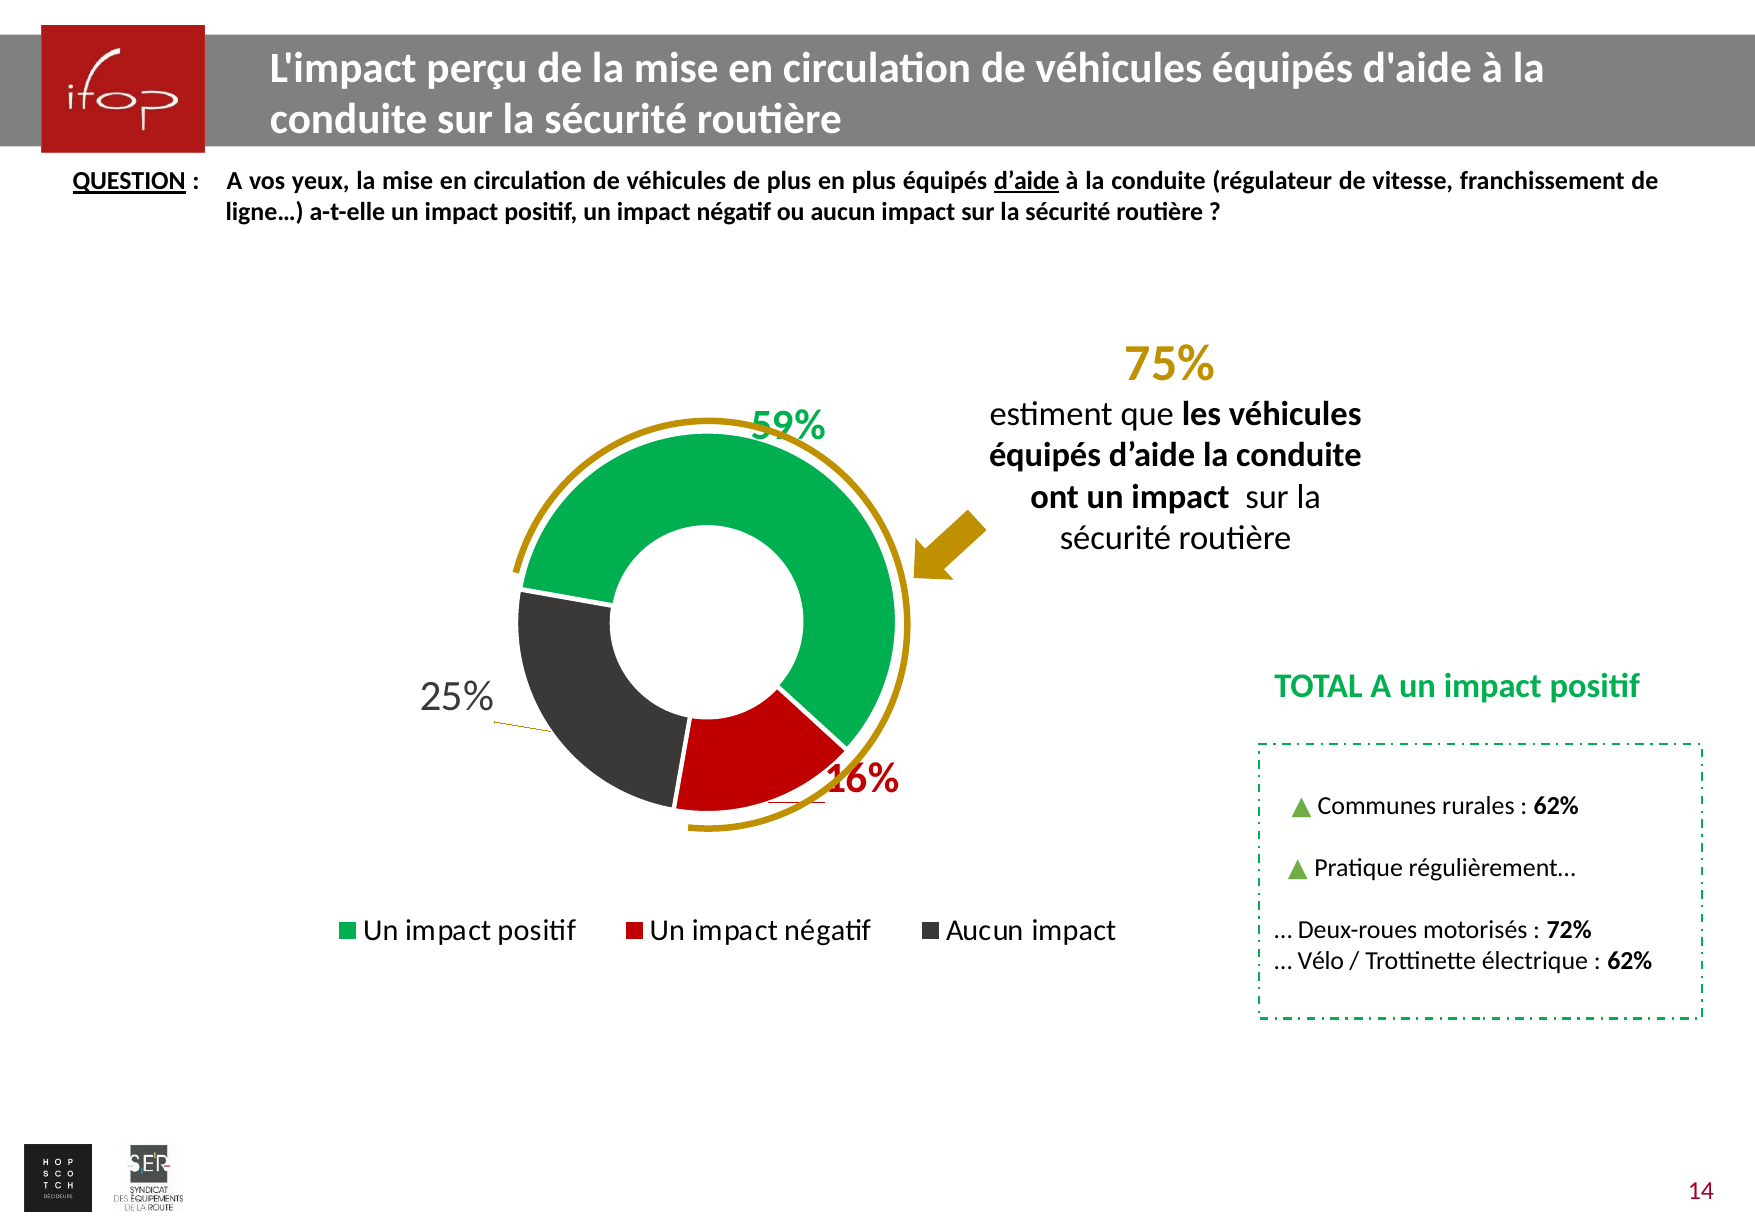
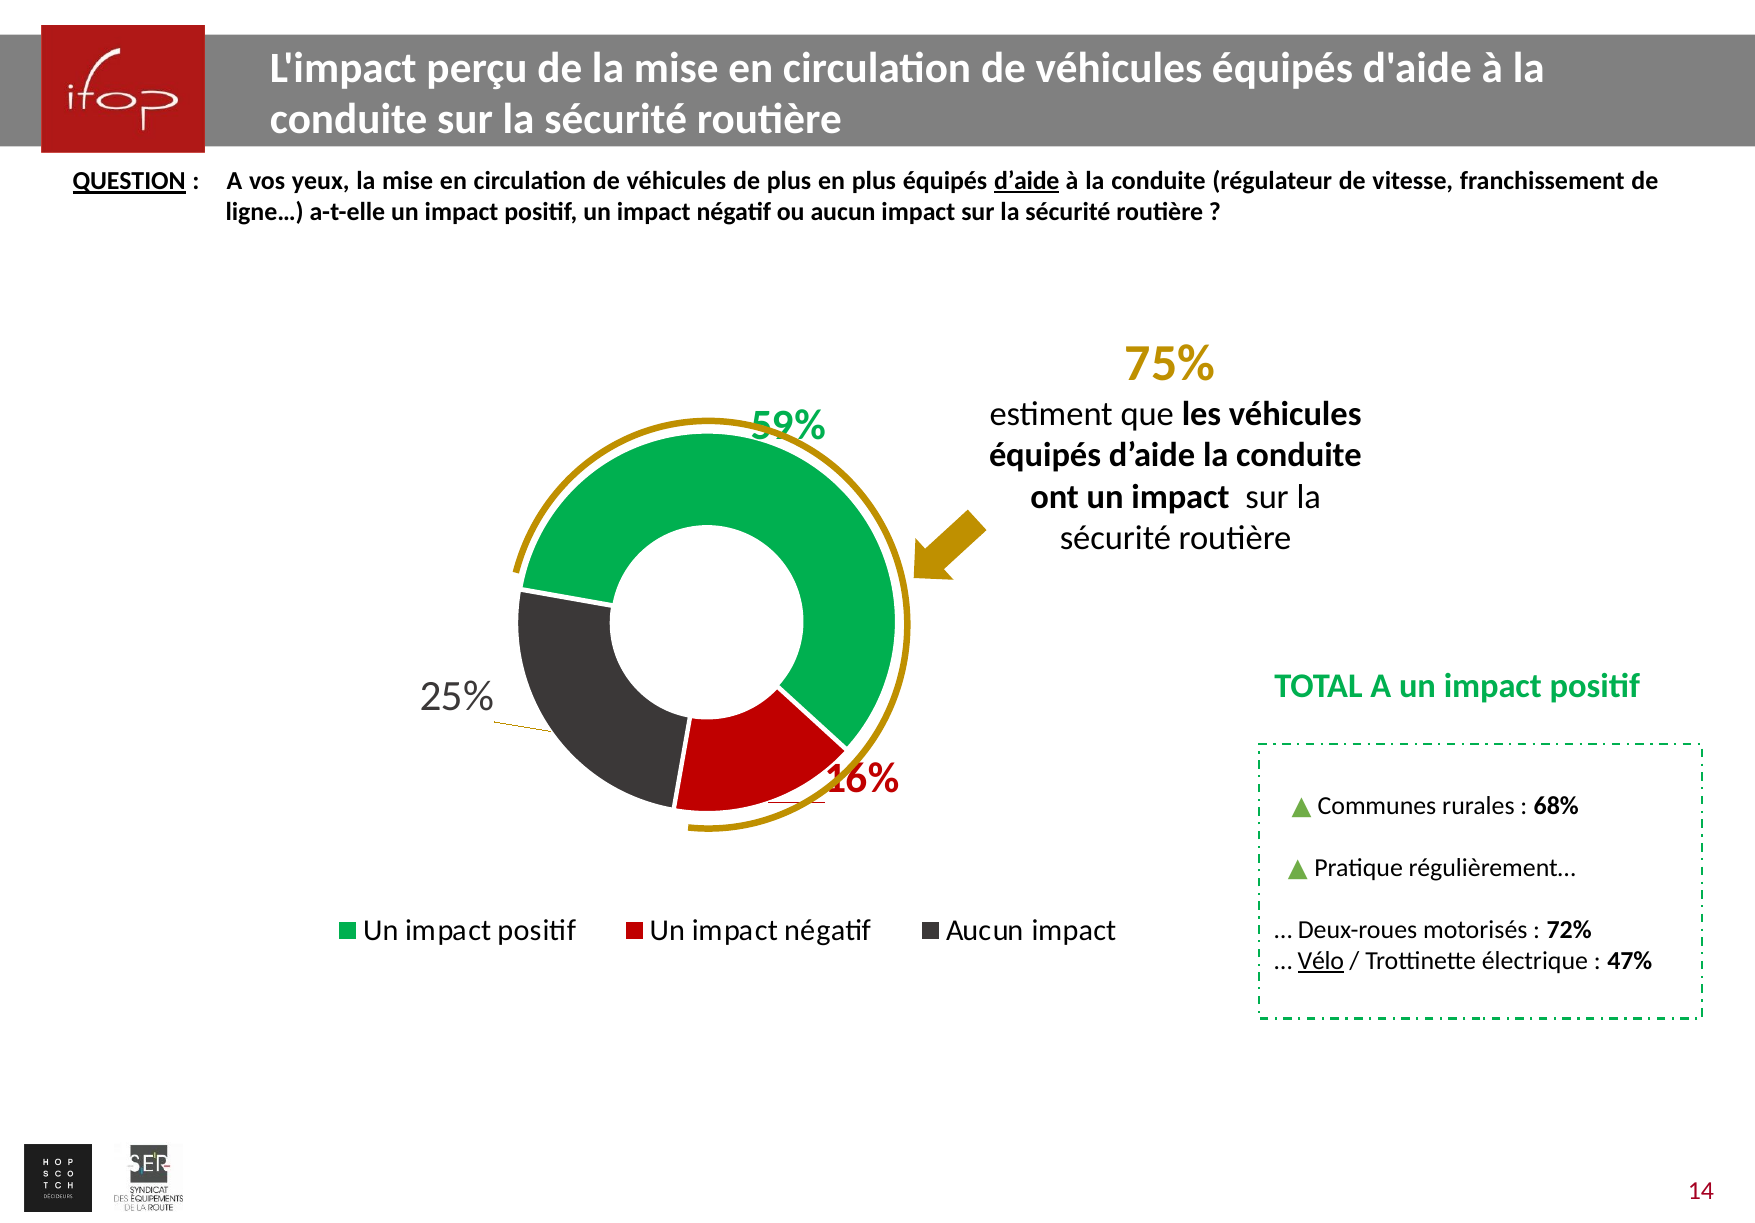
62% at (1556, 805): 62% -> 68%
Vélo underline: none -> present
62% at (1630, 961): 62% -> 47%
